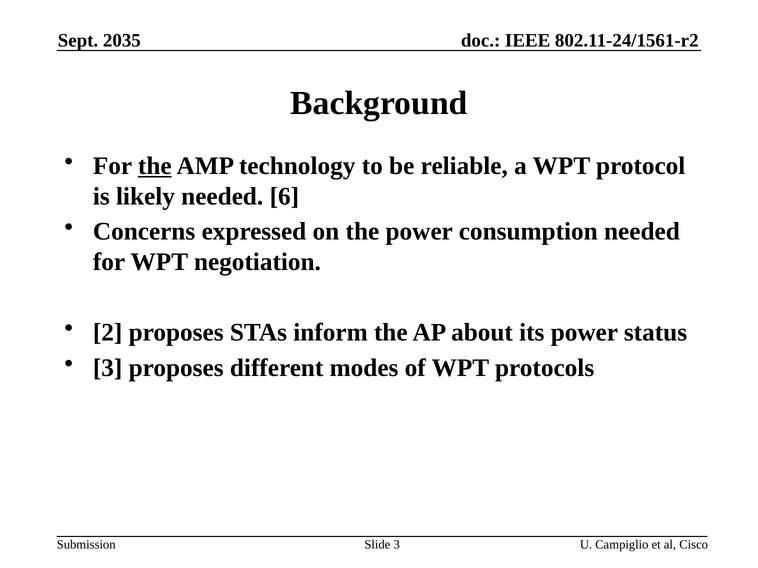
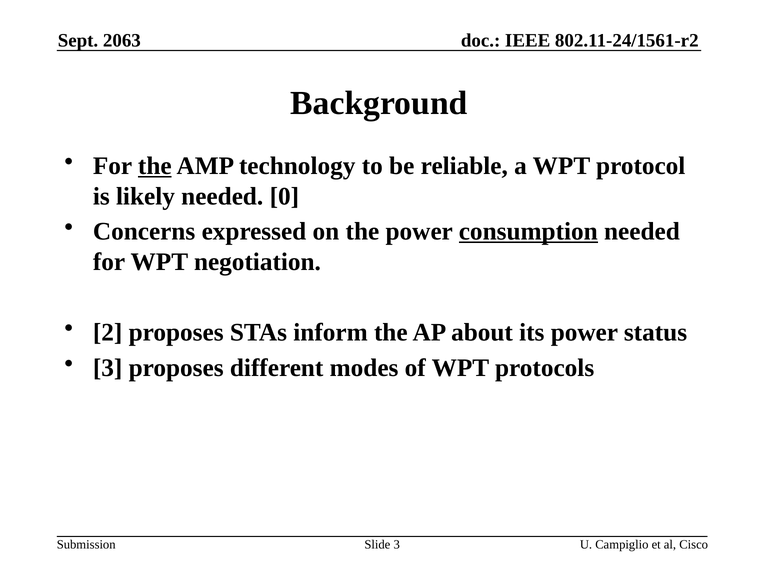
2035: 2035 -> 2063
6: 6 -> 0
consumption underline: none -> present
